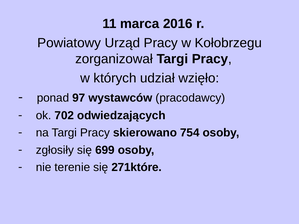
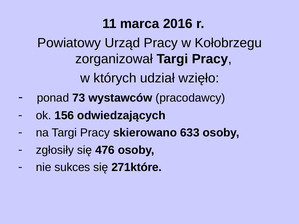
97: 97 -> 73
702: 702 -> 156
754: 754 -> 633
699: 699 -> 476
terenie: terenie -> sukces
